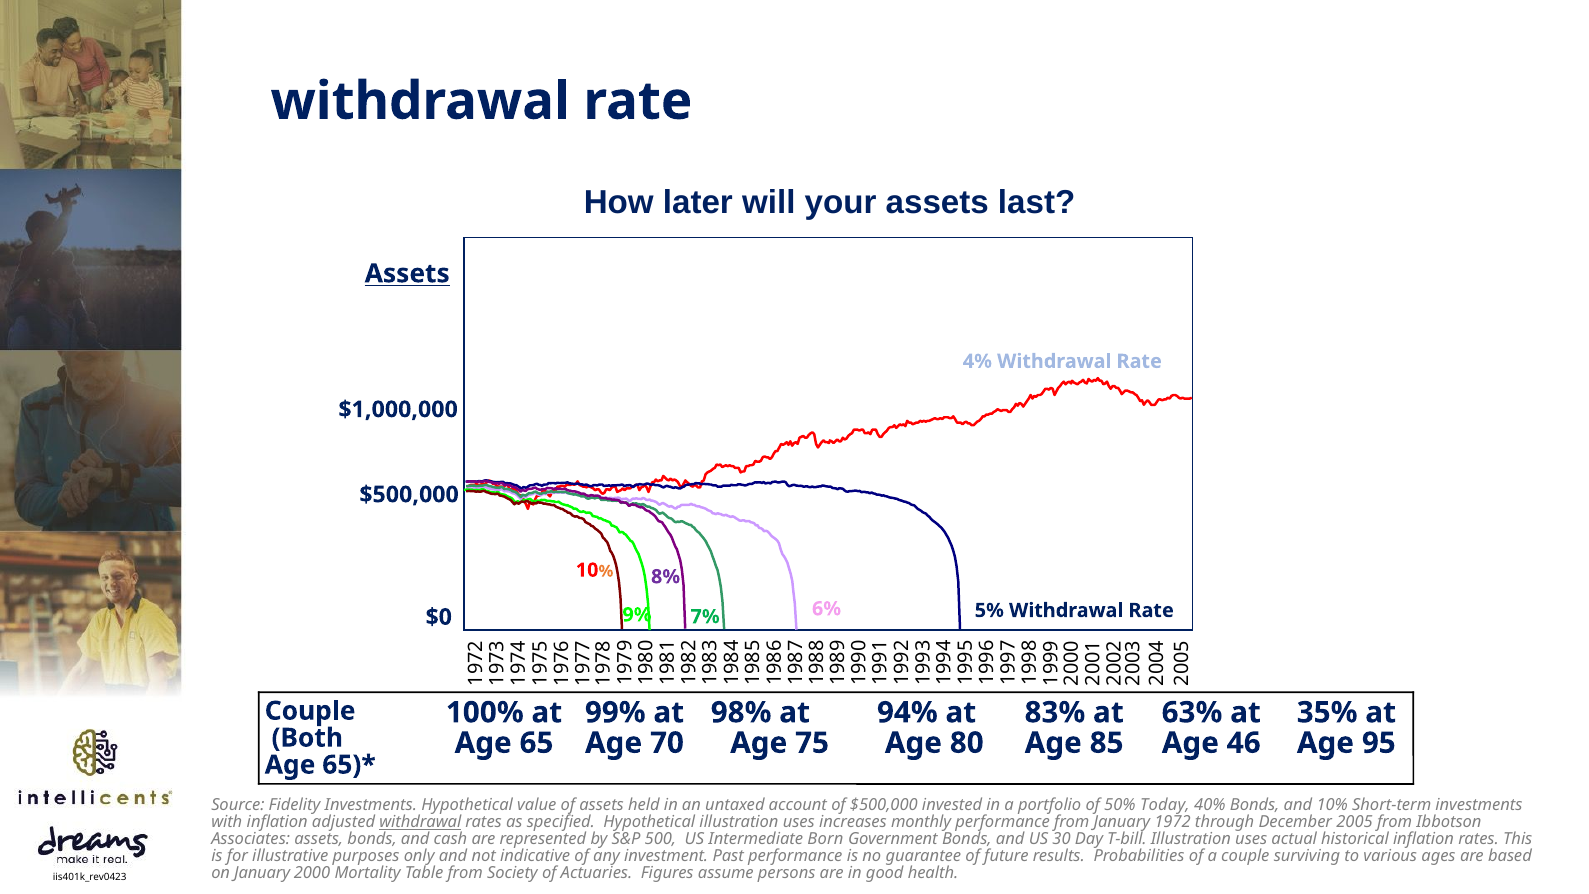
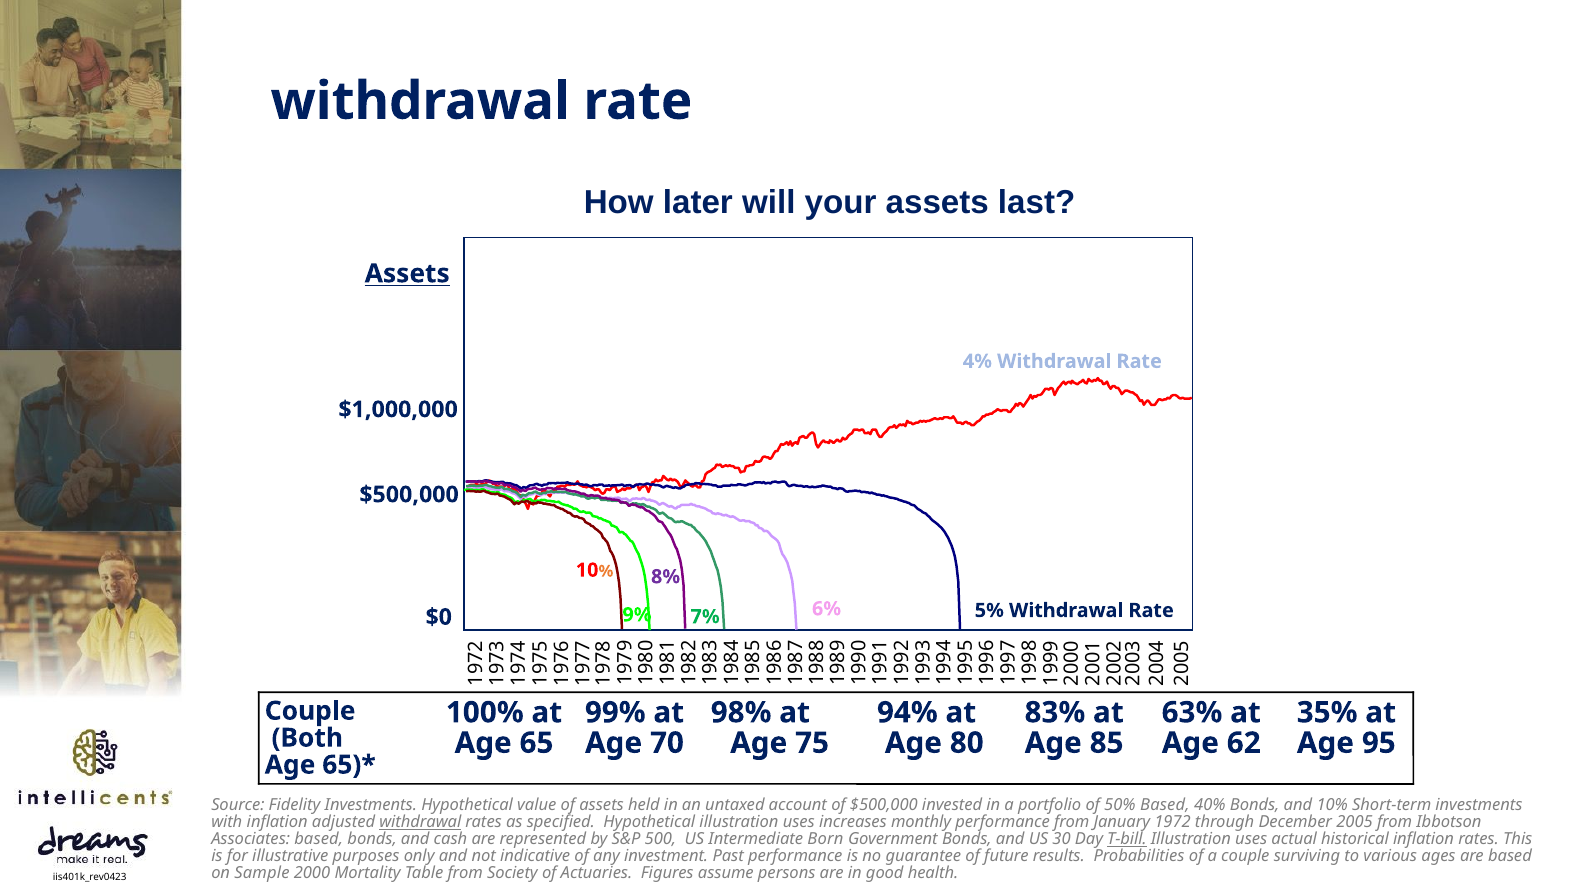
46: 46 -> 62
50% Today: Today -> Based
Associates assets: assets -> based
T-bill underline: none -> present
on January: January -> Sample
